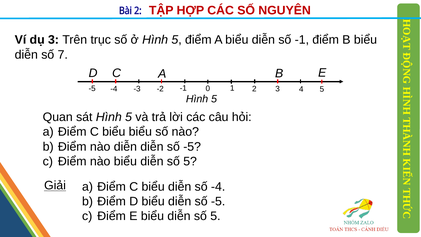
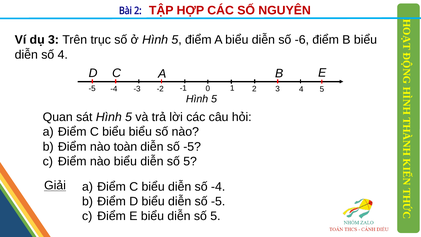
số -1: -1 -> -6
số 7: 7 -> 4
nào diễn: diễn -> toàn
